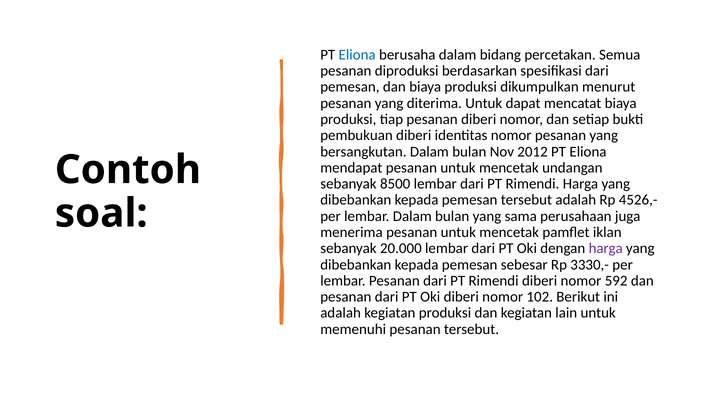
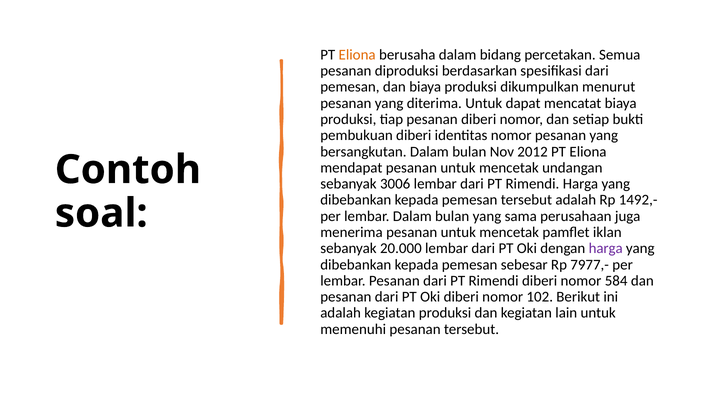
Eliona at (357, 55) colour: blue -> orange
8500: 8500 -> 3006
4526,-: 4526,- -> 1492,-
3330,-: 3330,- -> 7977,-
592: 592 -> 584
